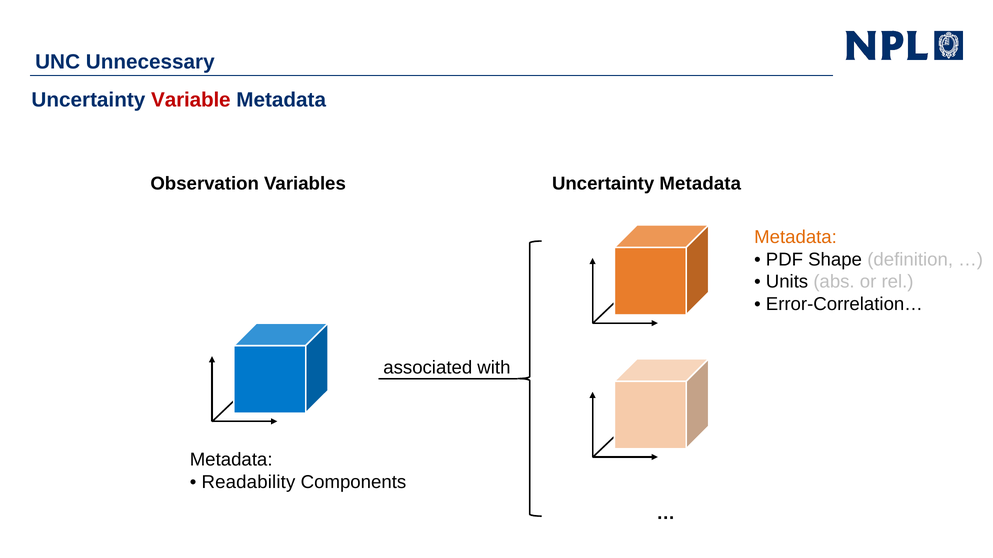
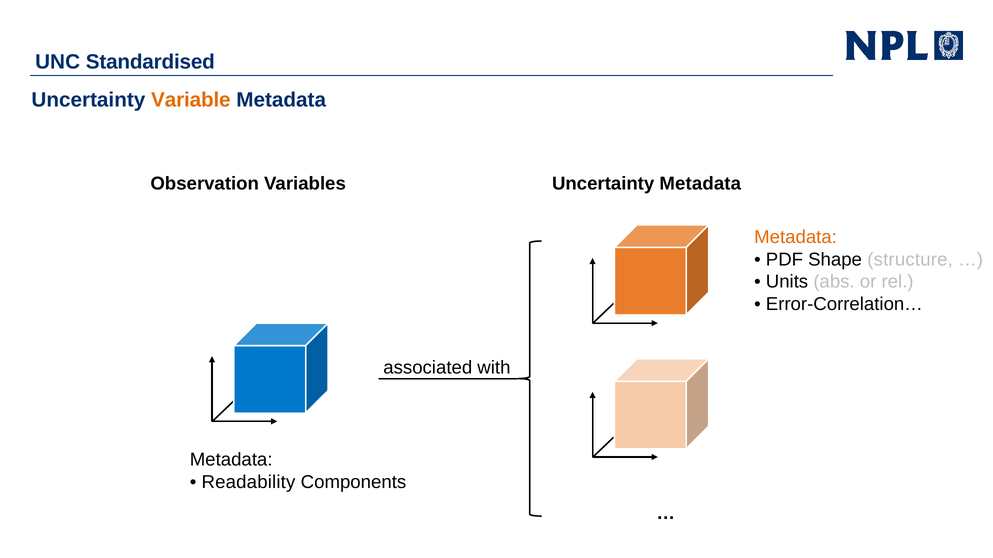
Unnecessary: Unnecessary -> Standardised
Variable colour: red -> orange
definition: definition -> structure
